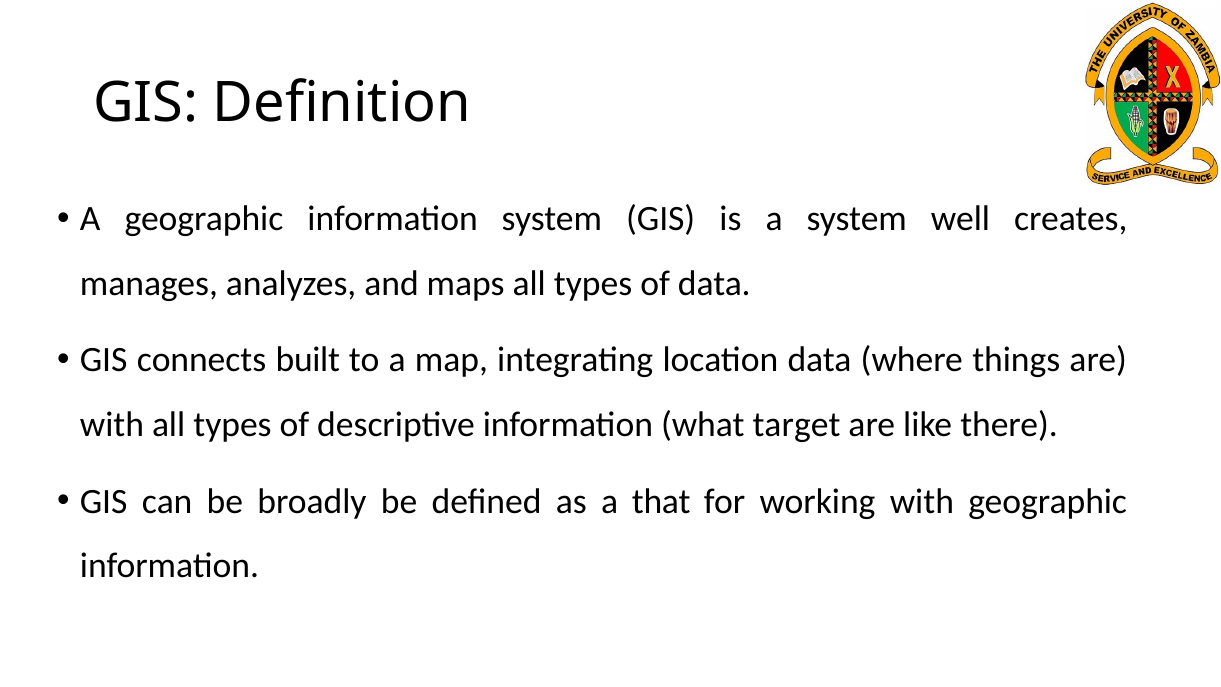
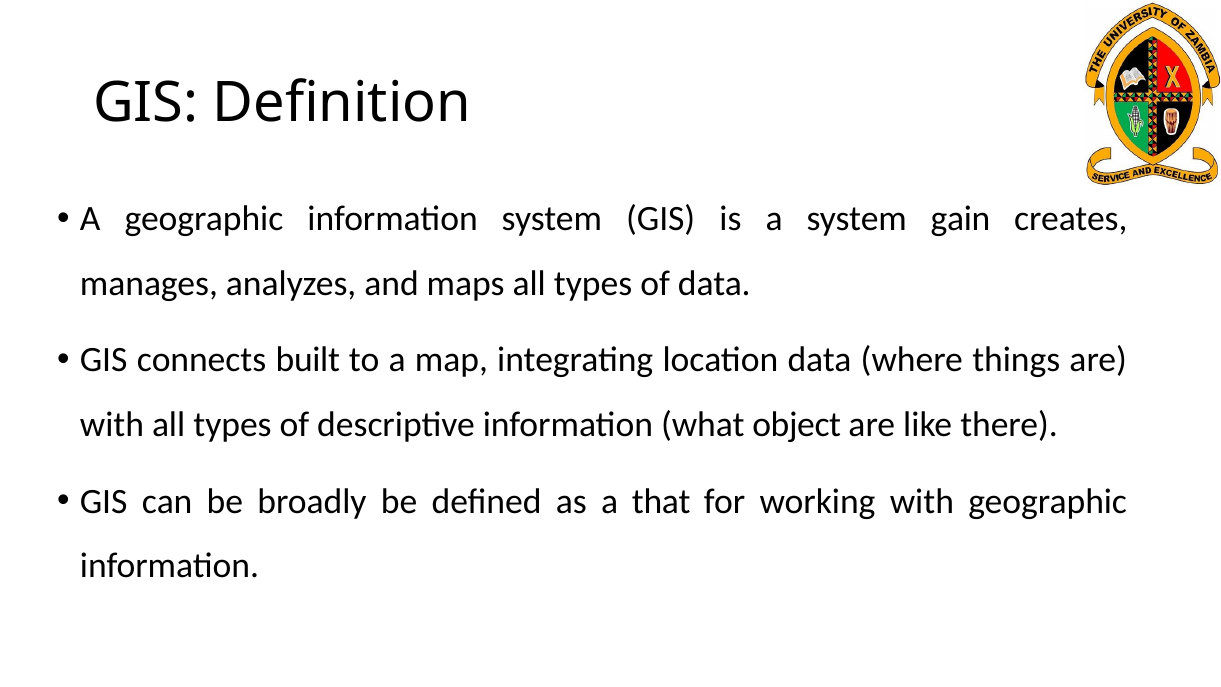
well: well -> gain
target: target -> object
